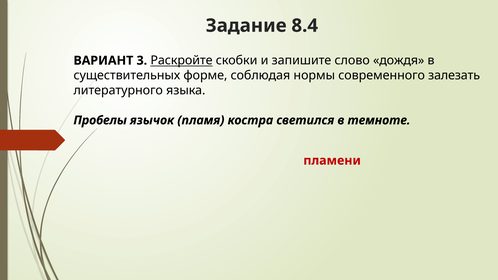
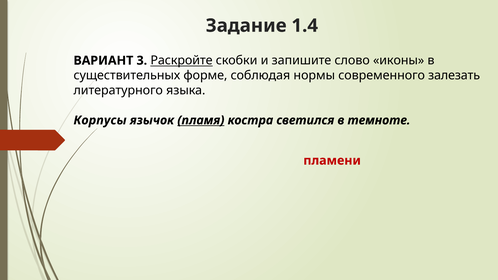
8.4: 8.4 -> 1.4
дождя: дождя -> иконы
Пробелы: Пробелы -> Корпусы
пламя underline: none -> present
